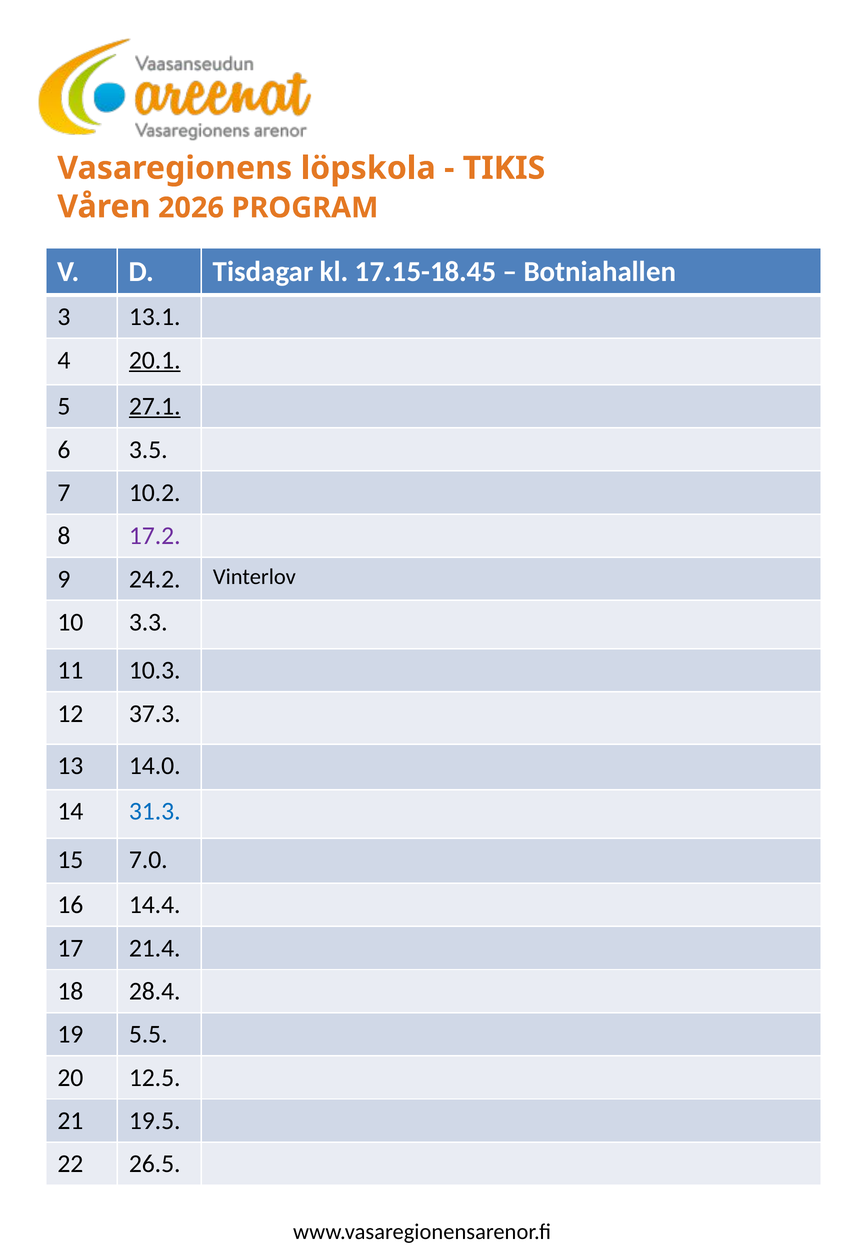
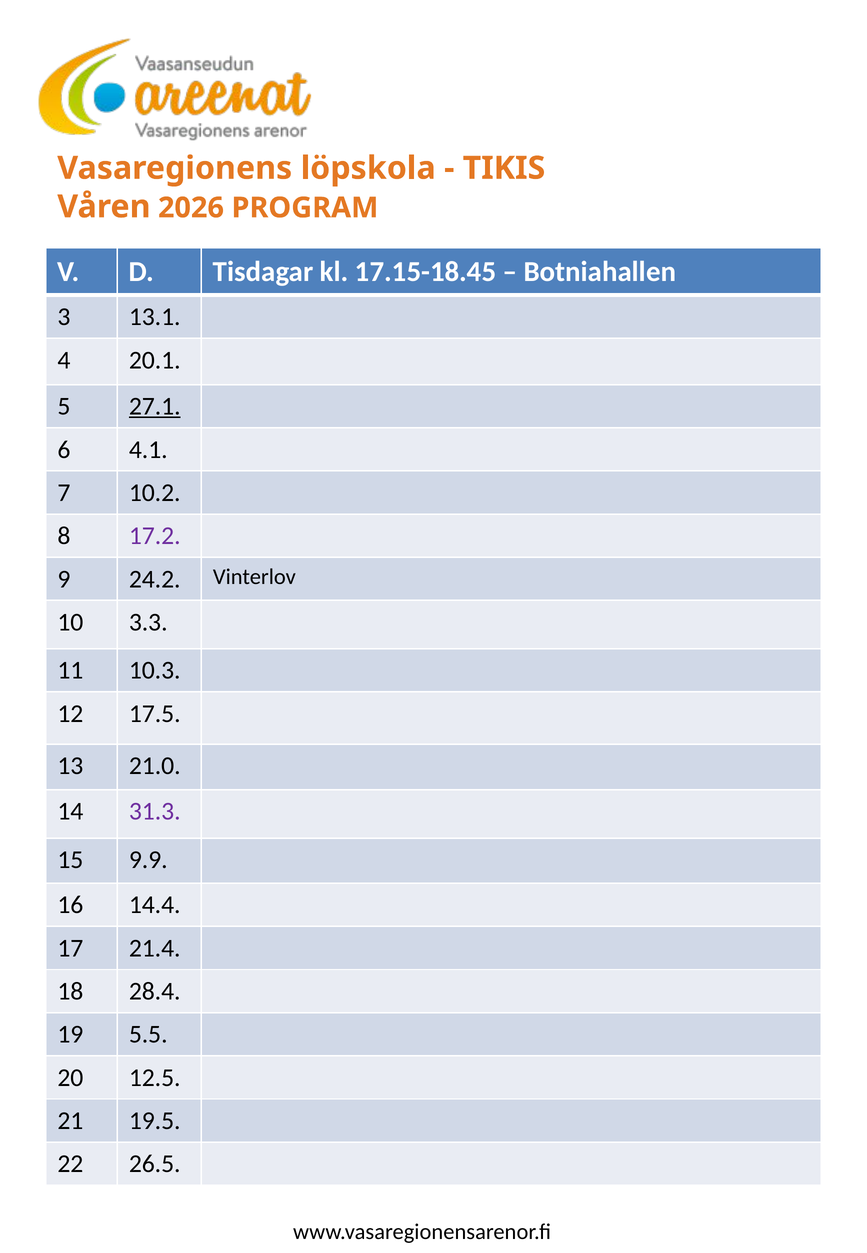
20.1 underline: present -> none
3.5: 3.5 -> 4.1
37.3: 37.3 -> 17.5
14.0: 14.0 -> 21.0
31.3 colour: blue -> purple
7.0: 7.0 -> 9.9
